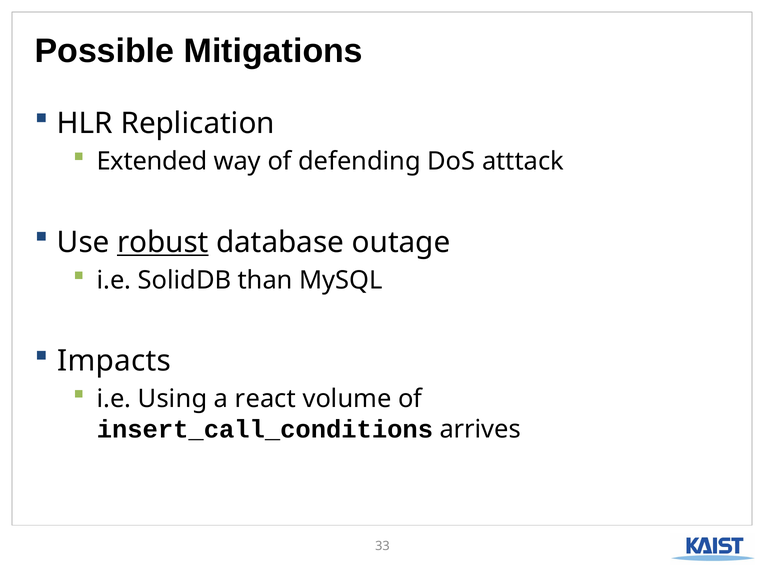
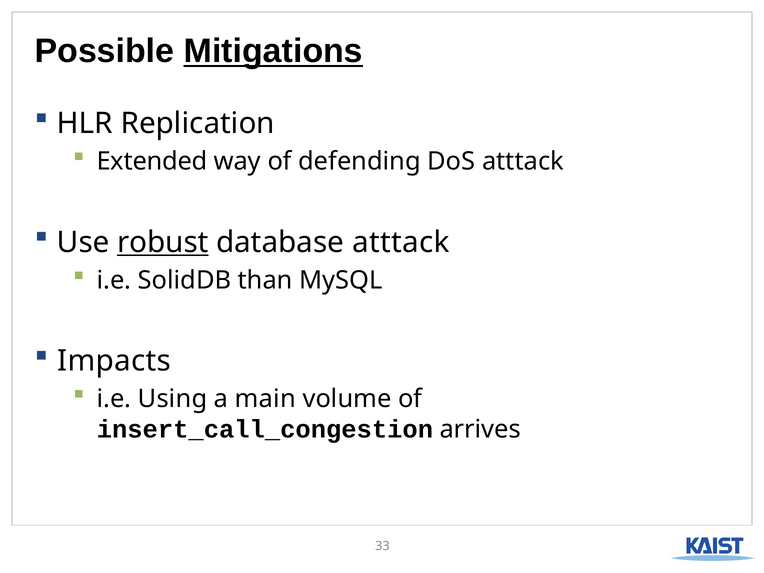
Mitigations underline: none -> present
database outage: outage -> atttack
react: react -> main
insert_call_conditions: insert_call_conditions -> insert_call_congestion
